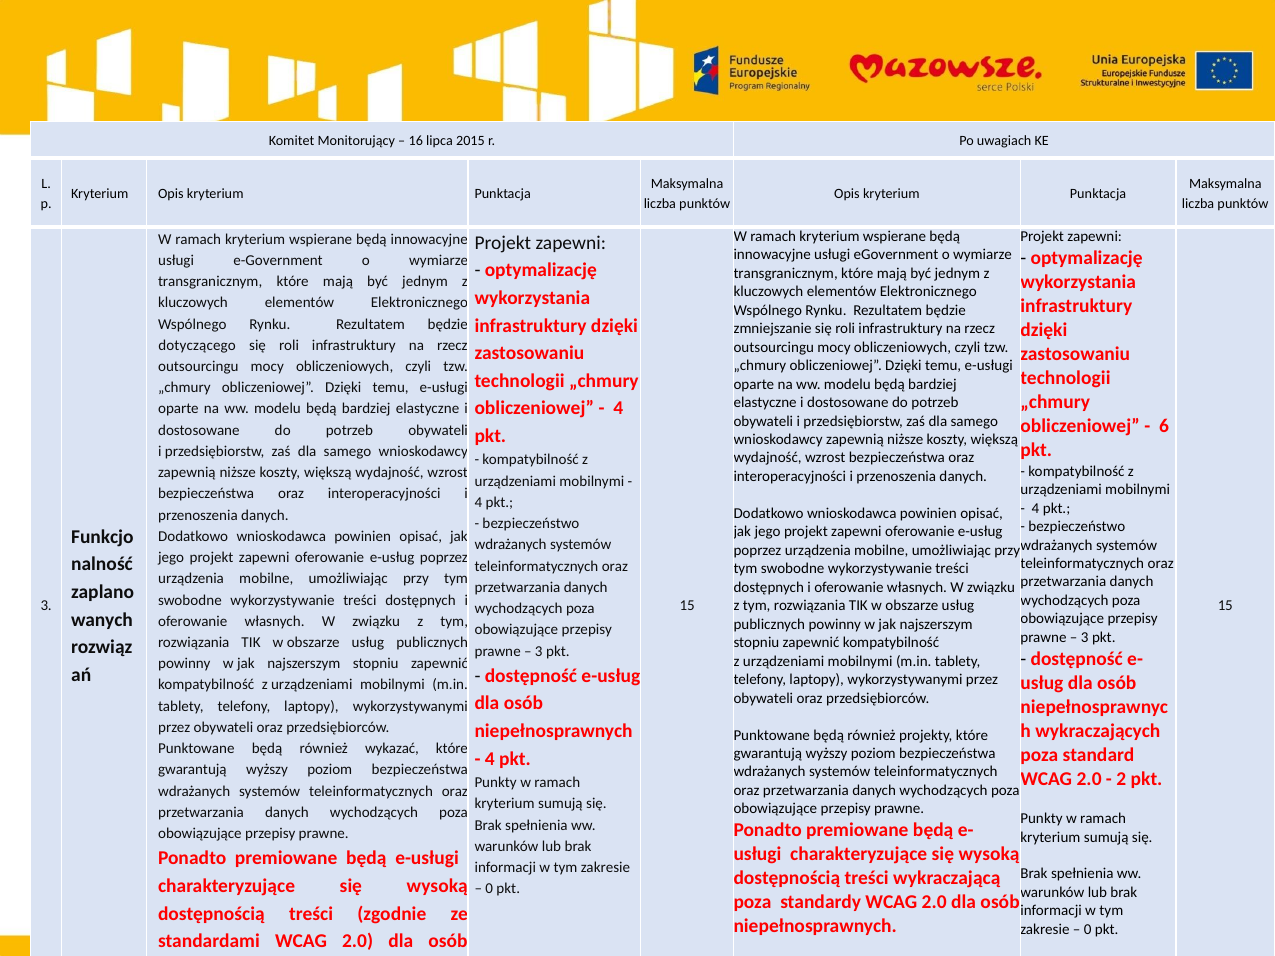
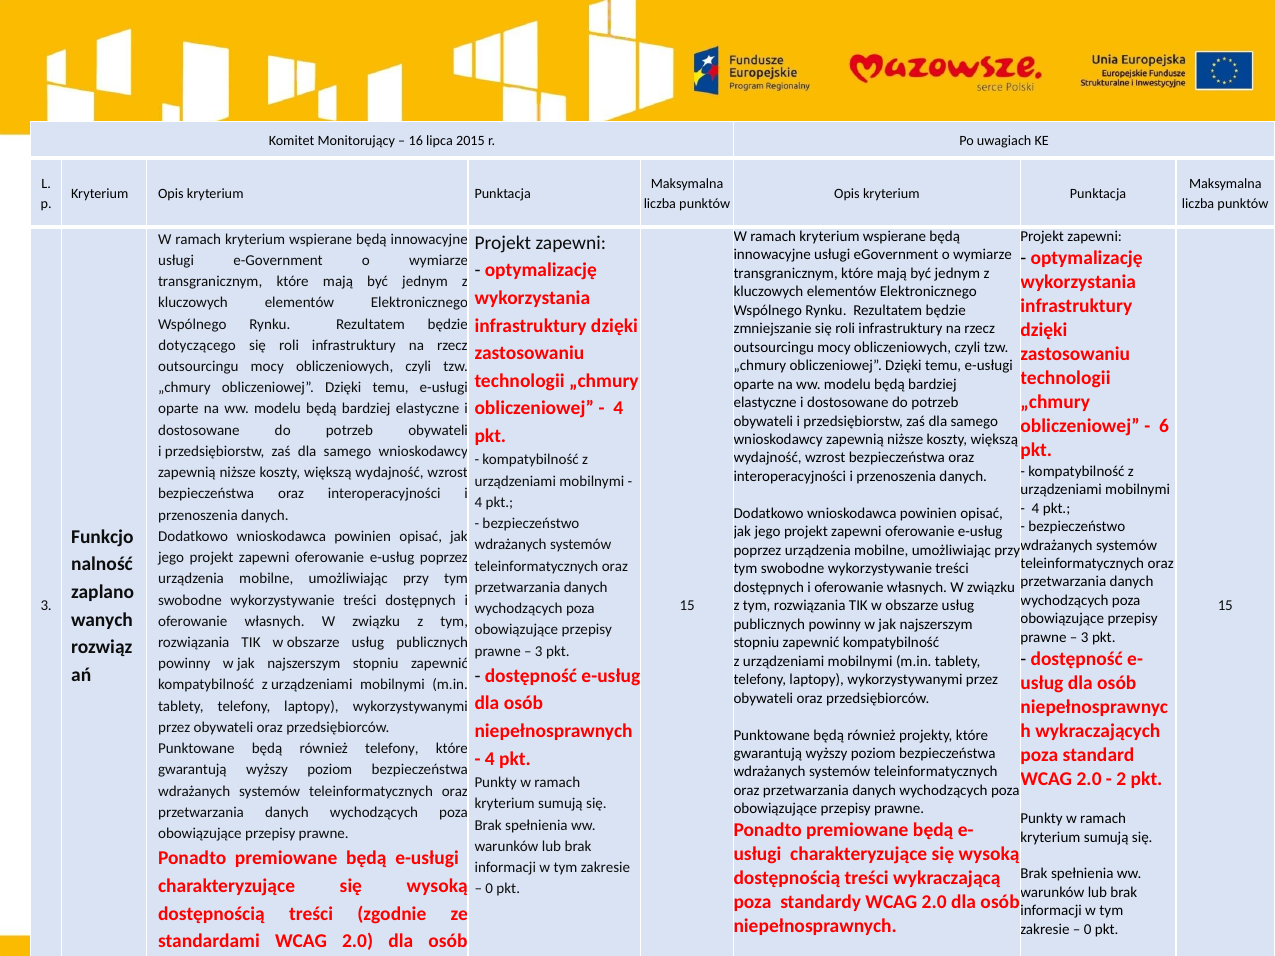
również wykazać: wykazać -> telefony
